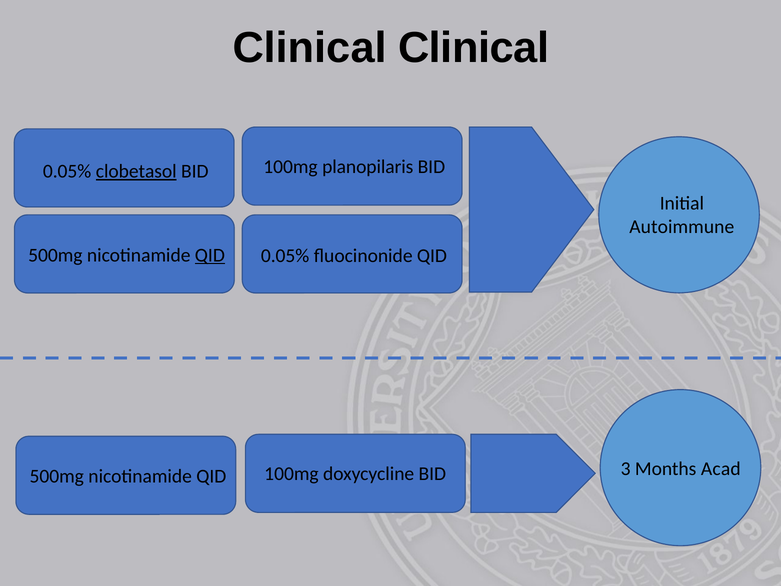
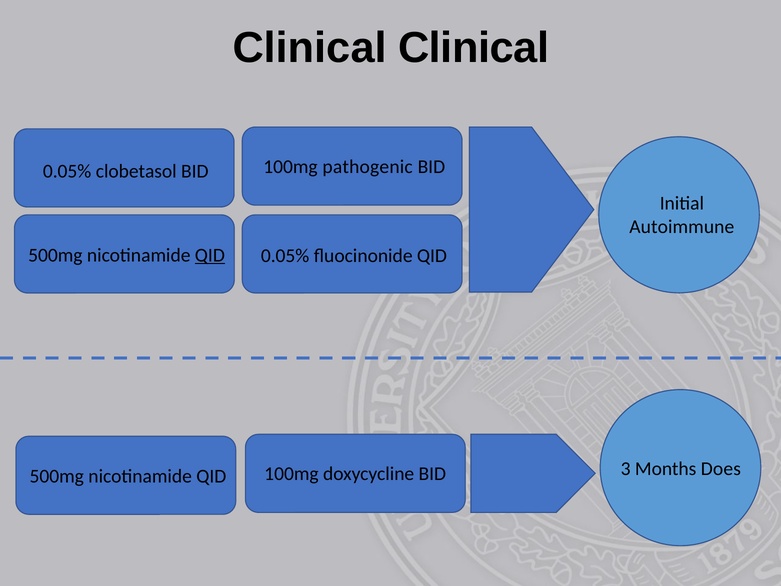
planopilaris: planopilaris -> pathogenic
clobetasol underline: present -> none
Acad: Acad -> Does
